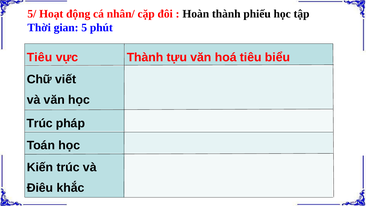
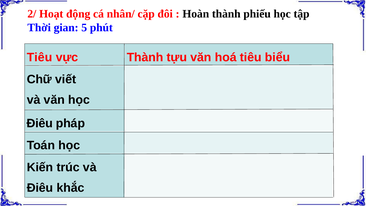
5/: 5/ -> 2/
Trúc at (40, 123): Trúc -> Điêu
